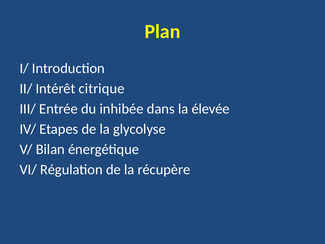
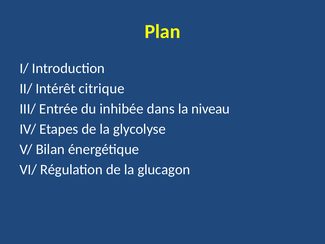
élevée: élevée -> niveau
récupère: récupère -> glucagon
